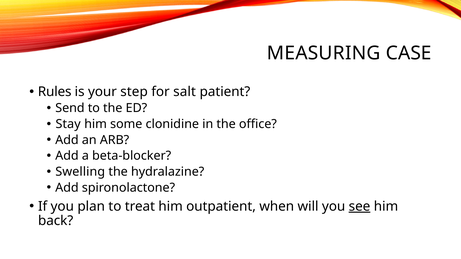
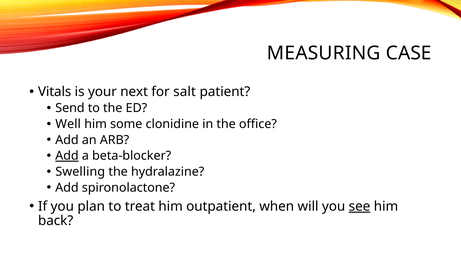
Rules: Rules -> Vitals
step: step -> next
Stay: Stay -> Well
Add at (67, 156) underline: none -> present
